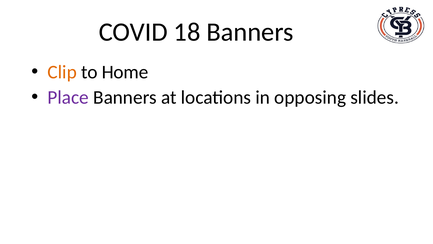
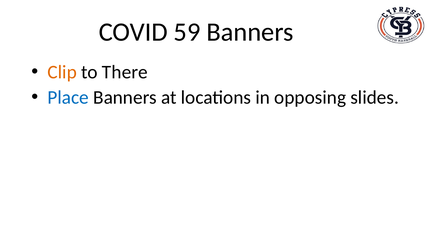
18: 18 -> 59
Home: Home -> There
Place colour: purple -> blue
